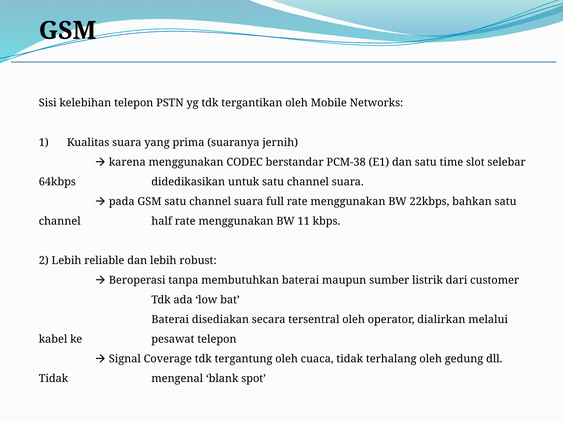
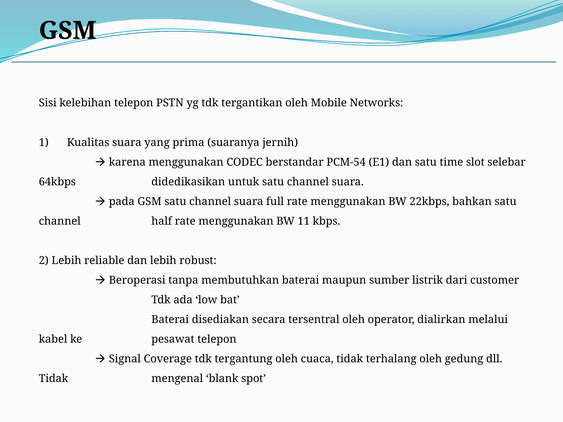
PCM-38: PCM-38 -> PCM-54
